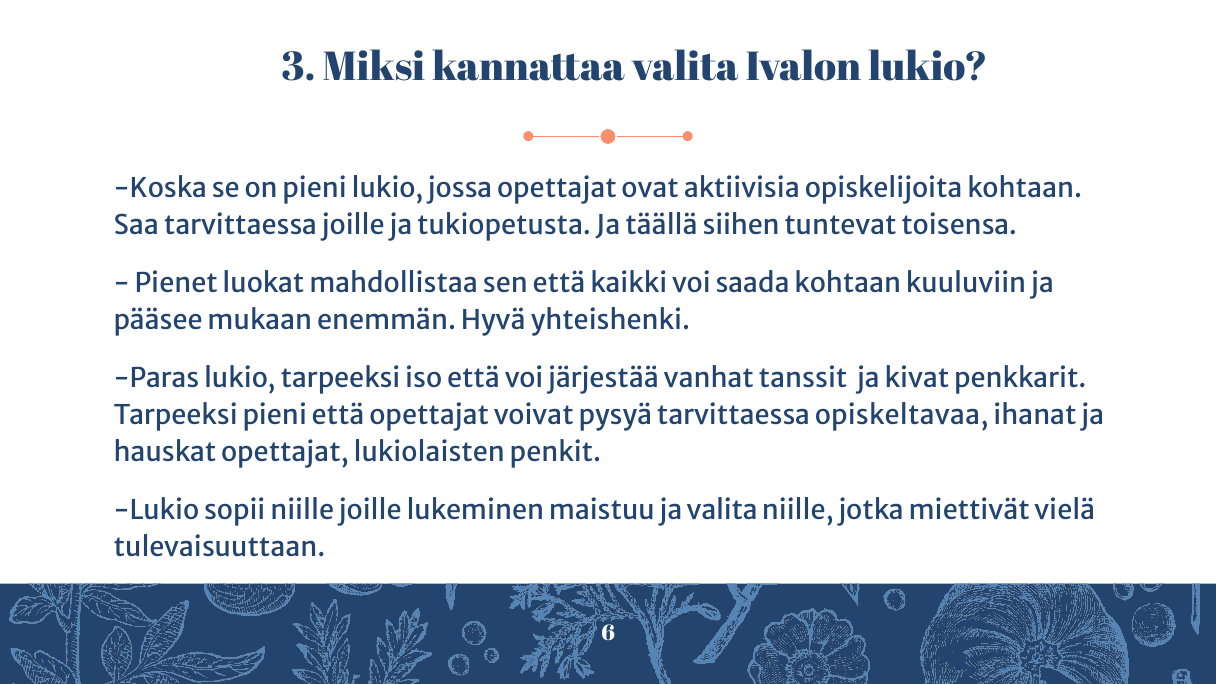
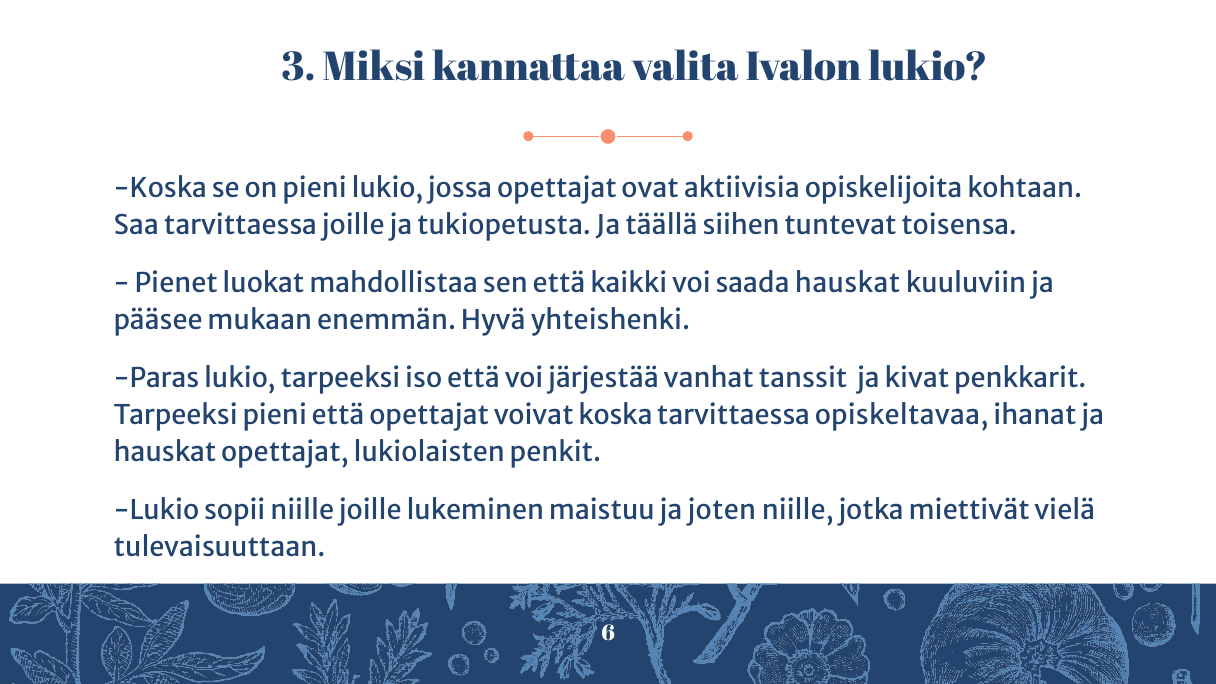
saada kohtaan: kohtaan -> hauskat
voivat pysyä: pysyä -> koska
ja valita: valita -> joten
